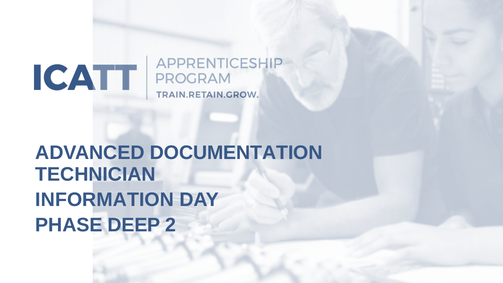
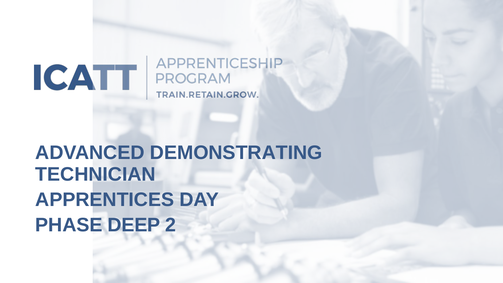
DOCUMENTATION: DOCUMENTATION -> DEMONSTRATING
INFORMATION: INFORMATION -> APPRENTICES
